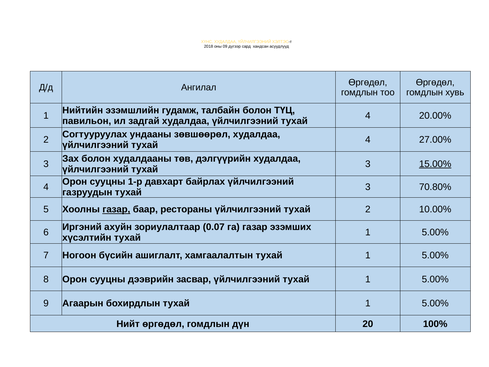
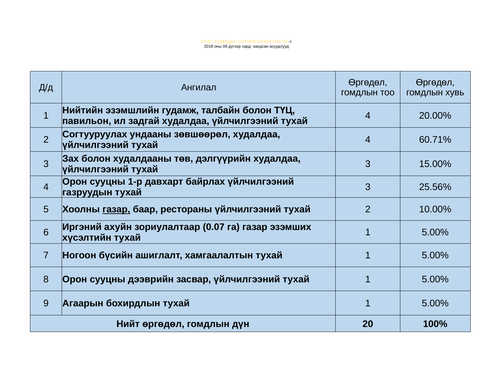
27.00%: 27.00% -> 60.71%
15.00% underline: present -> none
70.80%: 70.80% -> 25.56%
